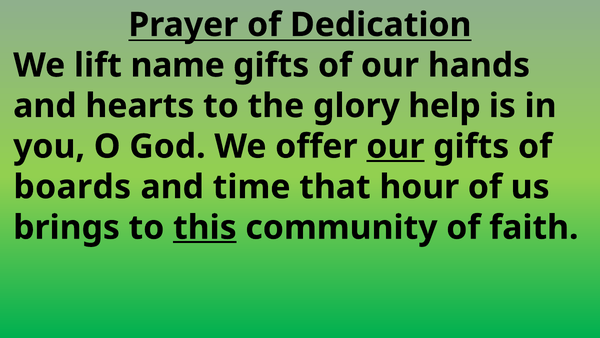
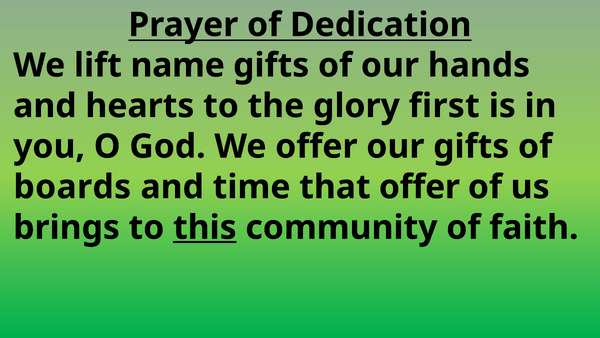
help: help -> first
our at (395, 146) underline: present -> none
that hour: hour -> offer
